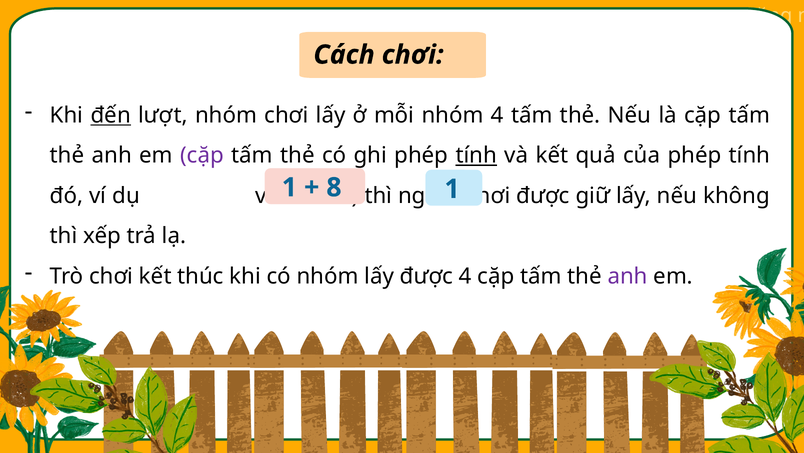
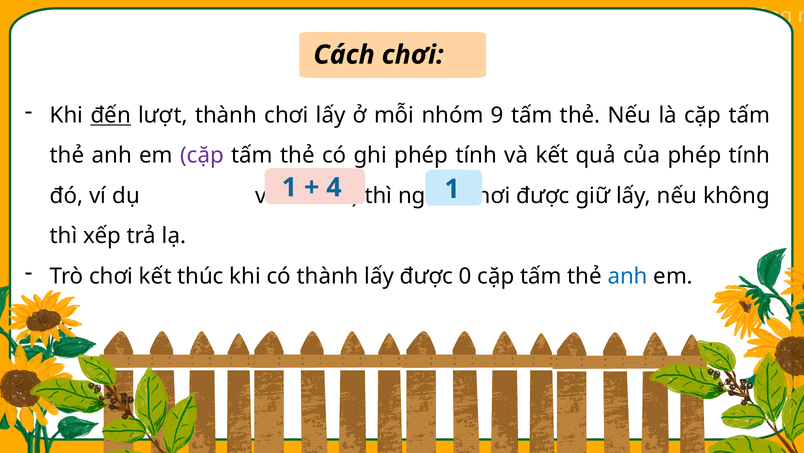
lượt nhóm: nhóm -> thành
nhóm 4: 4 -> 9
tính at (476, 155) underline: present -> none
8: 8 -> 4
có nhóm: nhóm -> thành
được 4: 4 -> 0
anh at (628, 276) colour: purple -> blue
